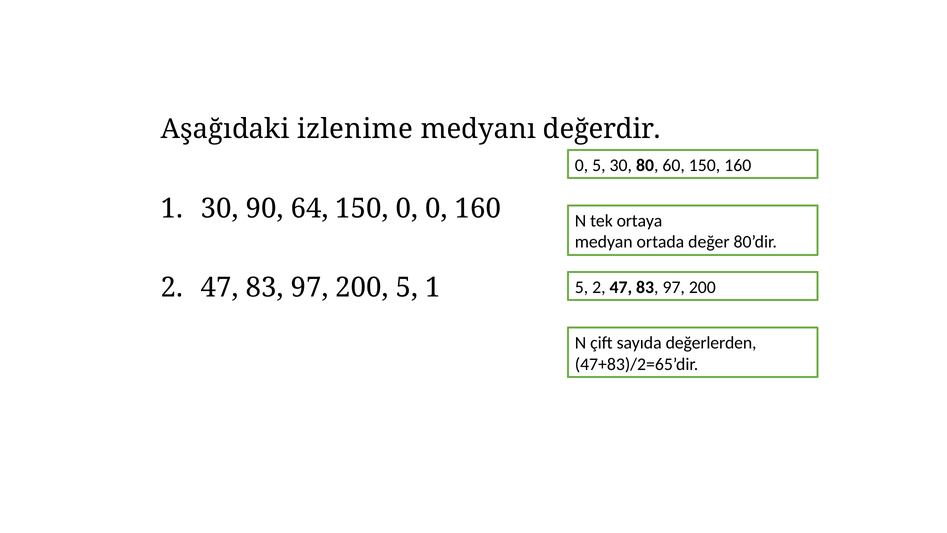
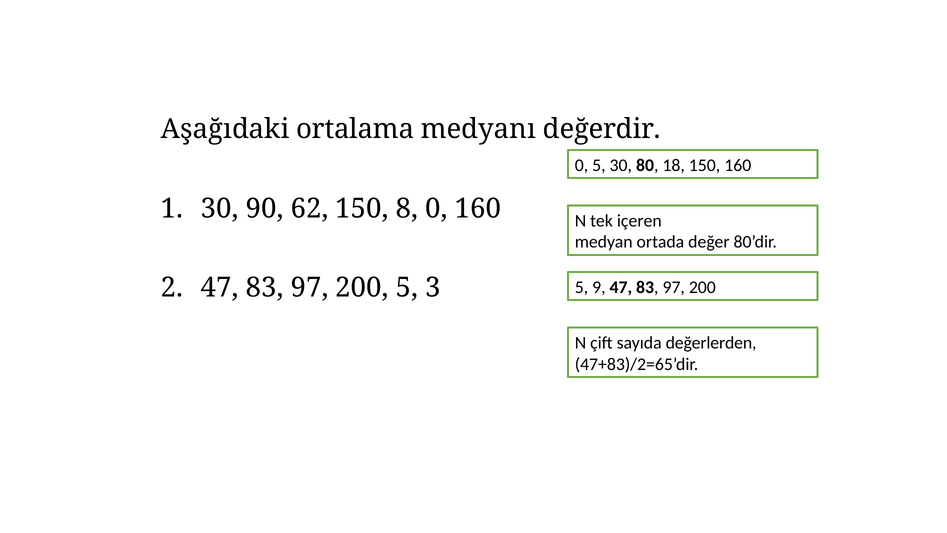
izlenime: izlenime -> ortalama
60: 60 -> 18
64: 64 -> 62
150 0: 0 -> 8
ortaya: ortaya -> içeren
5 2: 2 -> 9
5 1: 1 -> 3
